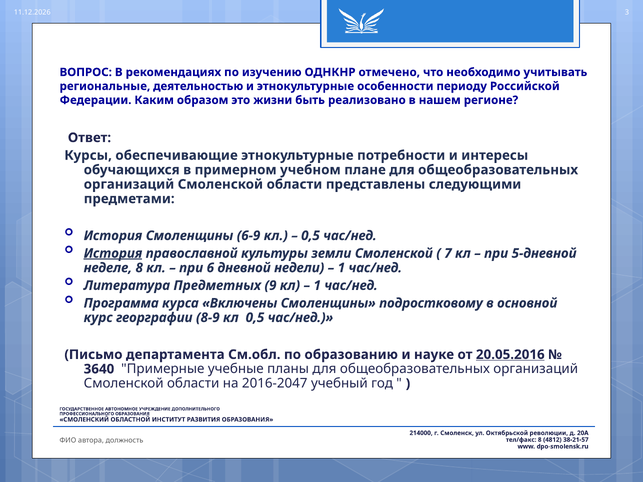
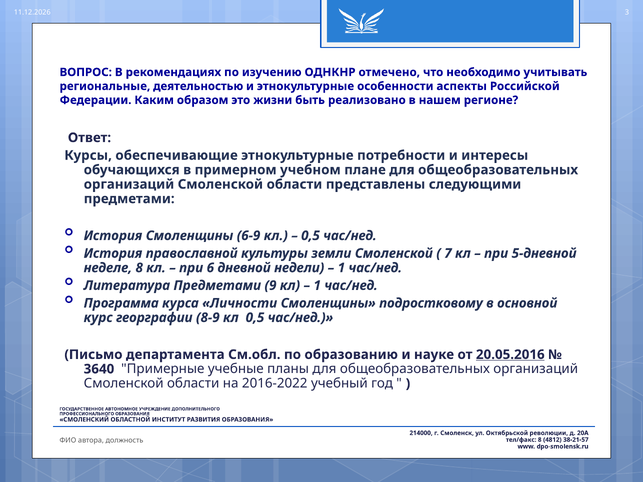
периоду: периоду -> аспекты
История at (113, 253) underline: present -> none
Литература Предметных: Предметных -> Предметами
Включены: Включены -> Личности
2016-2047: 2016-2047 -> 2016-2022
